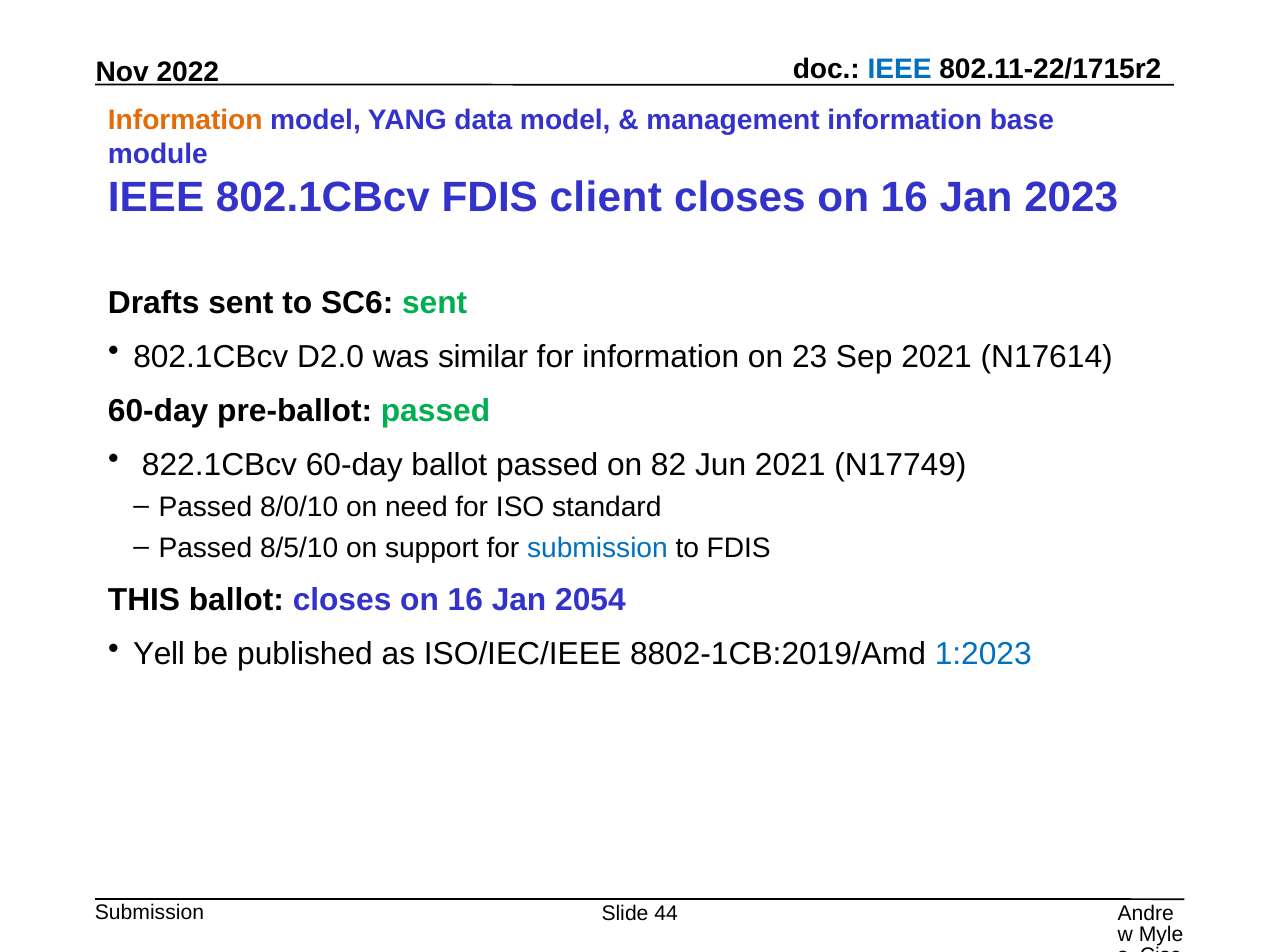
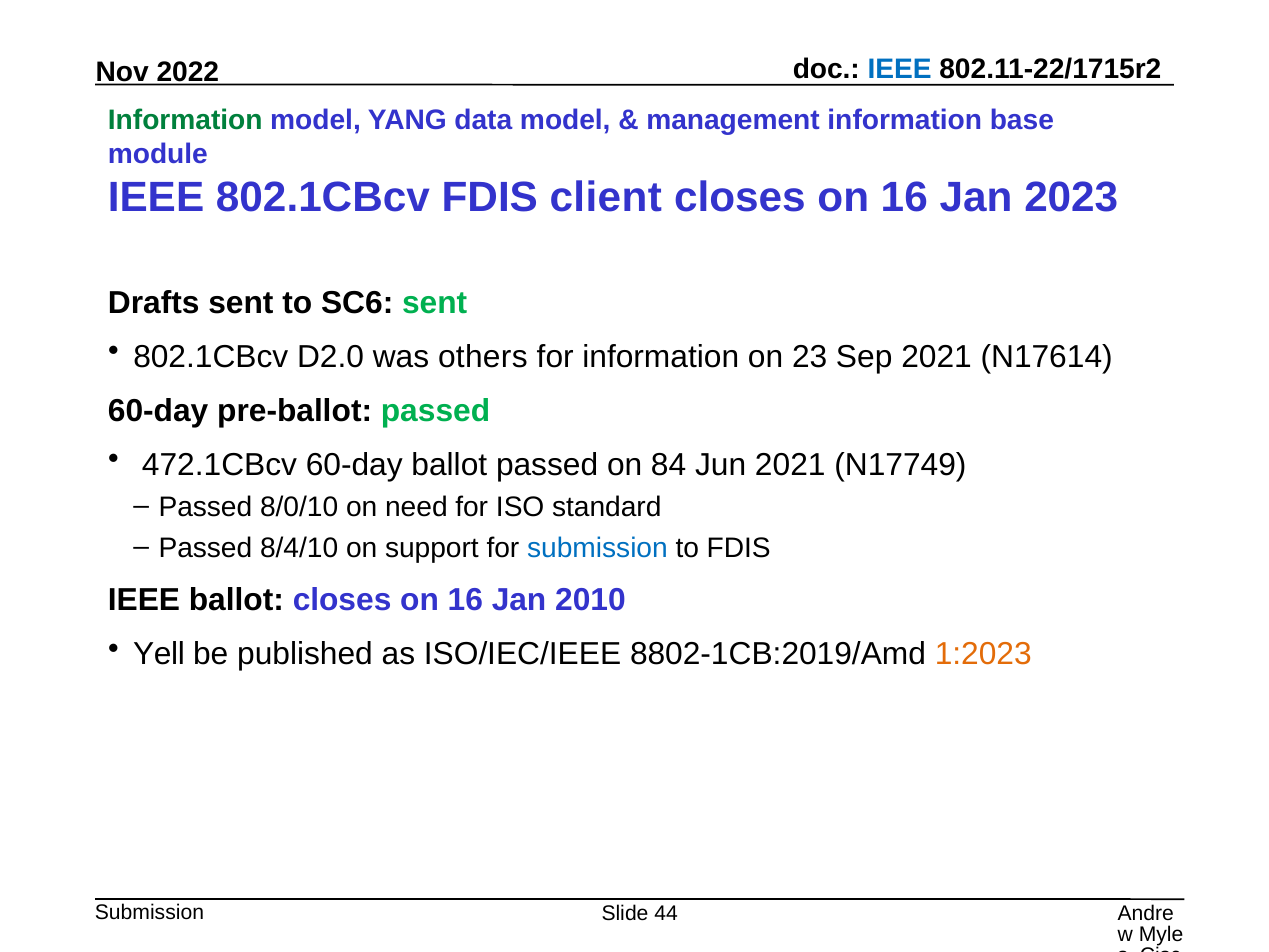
Information at (185, 120) colour: orange -> green
similar: similar -> others
822.1CBcv: 822.1CBcv -> 472.1CBcv
82: 82 -> 84
8/5/10: 8/5/10 -> 8/4/10
THIS at (144, 600): THIS -> IEEE
2054: 2054 -> 2010
1:2023 colour: blue -> orange
